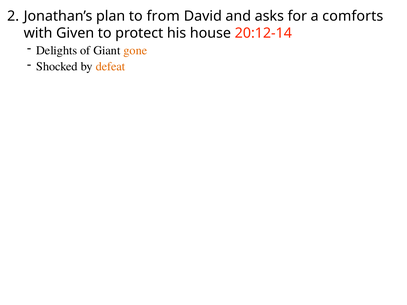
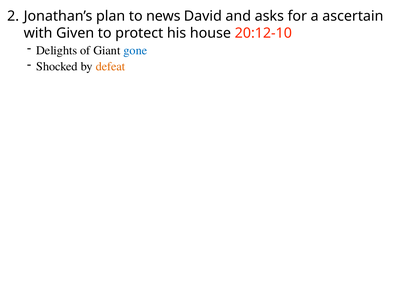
from: from -> news
comforts: comforts -> ascertain
20:12-14: 20:12-14 -> 20:12-10
gone colour: orange -> blue
